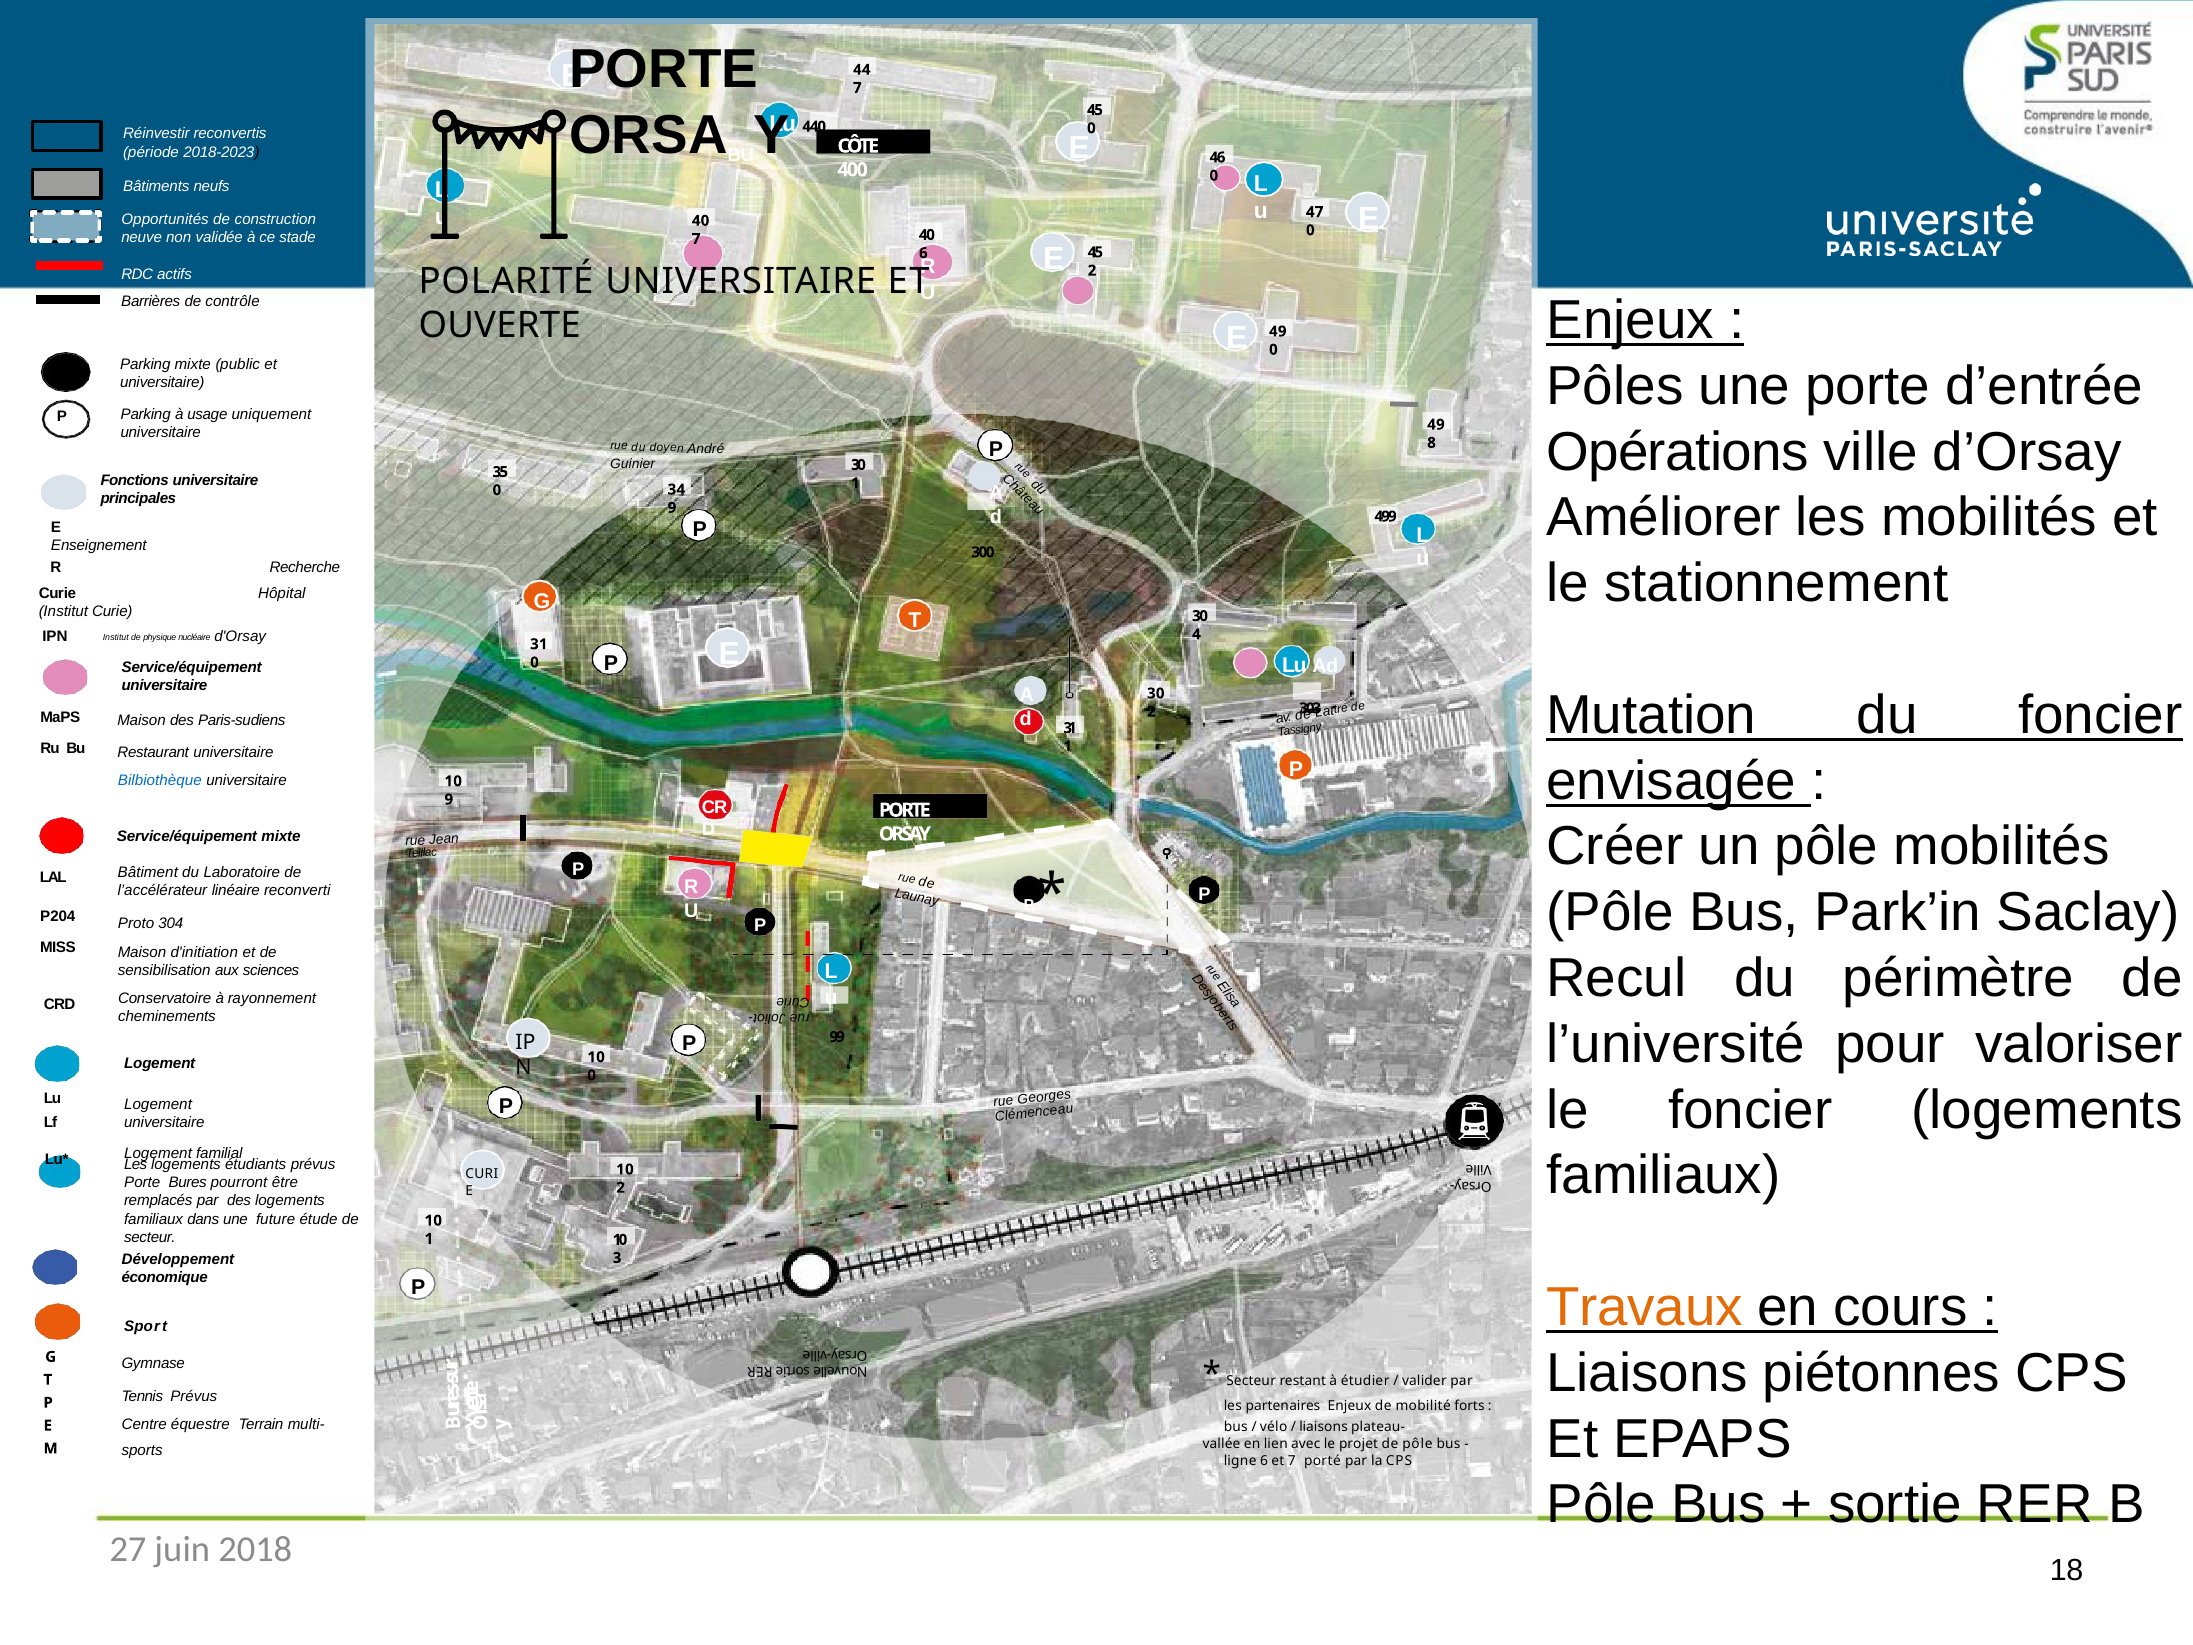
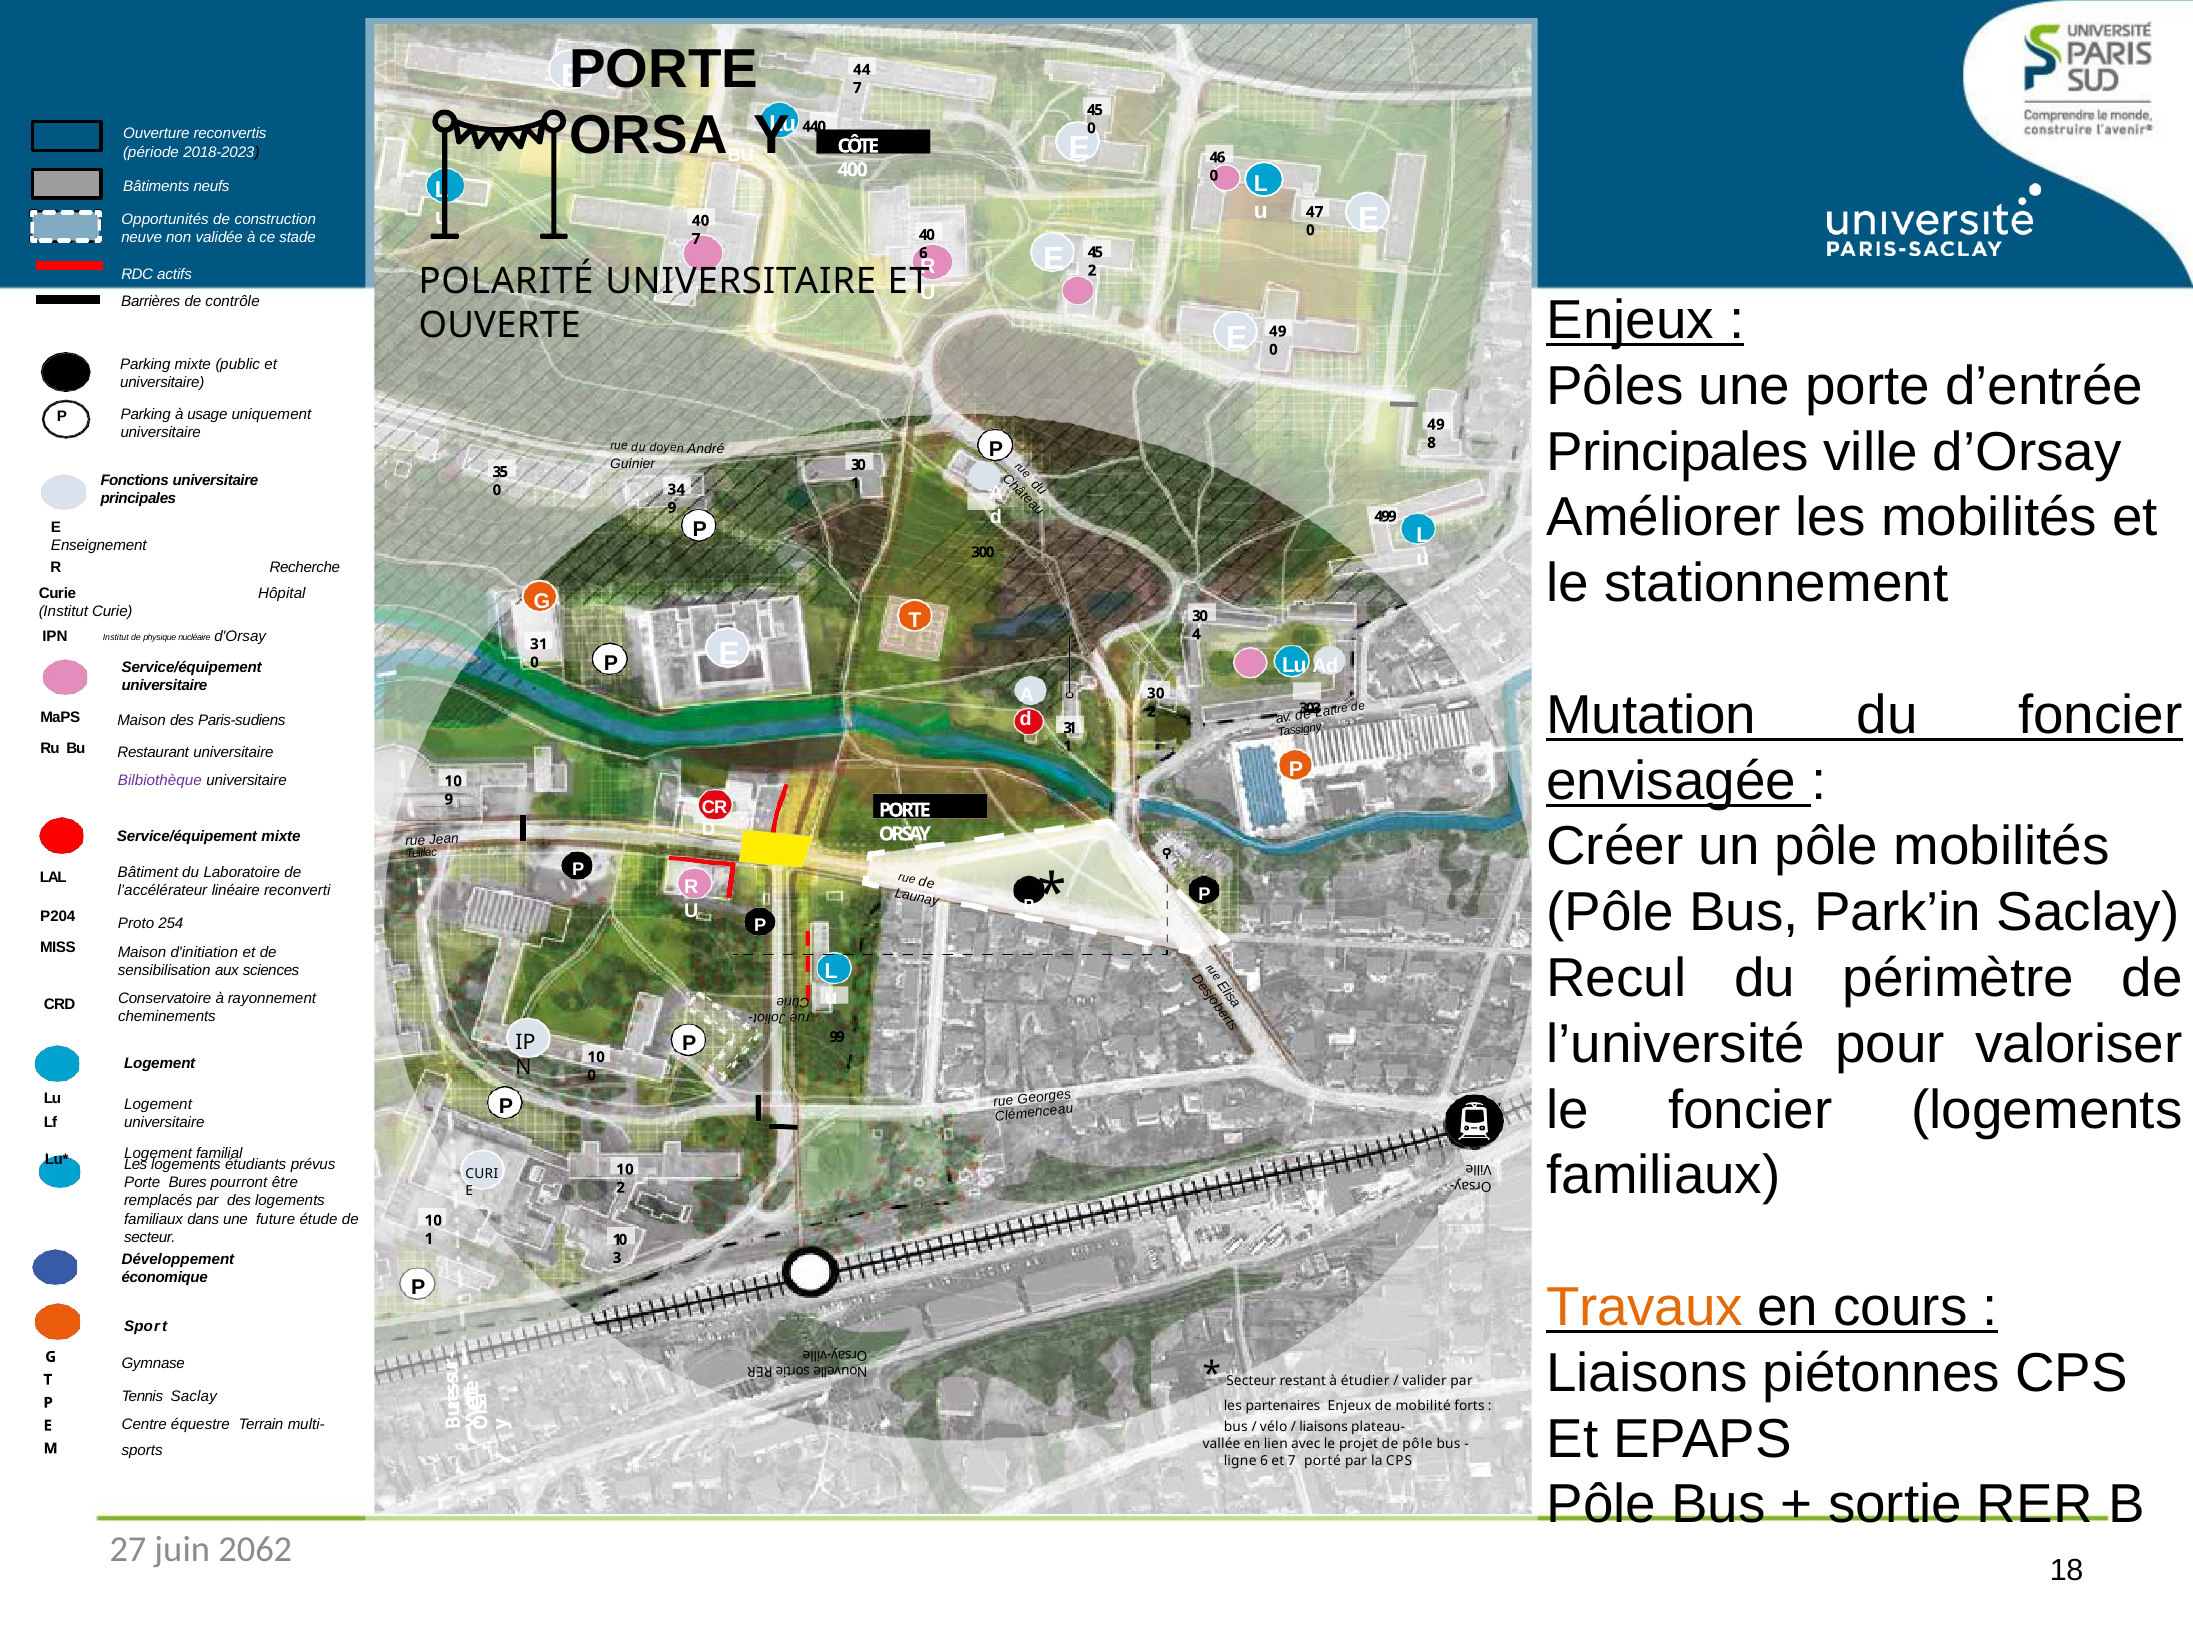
Réinvestir: Réinvestir -> Ouverture
Opérations at (1678, 452): Opérations -> Principales
Bilbiothèque colour: blue -> purple
304: 304 -> 254
Tennis Prévus: Prévus -> Saclay
2018: 2018 -> 2062
